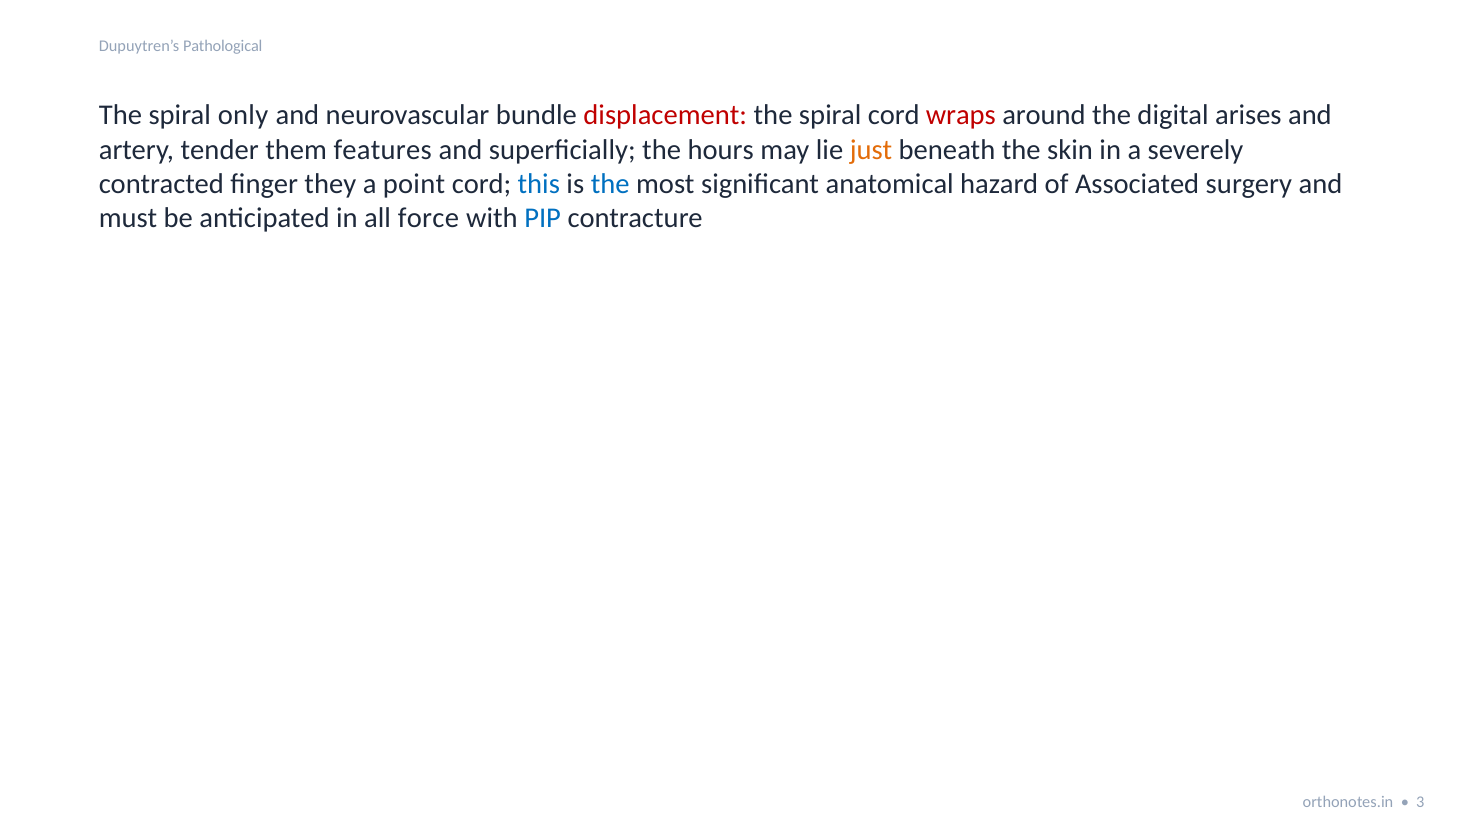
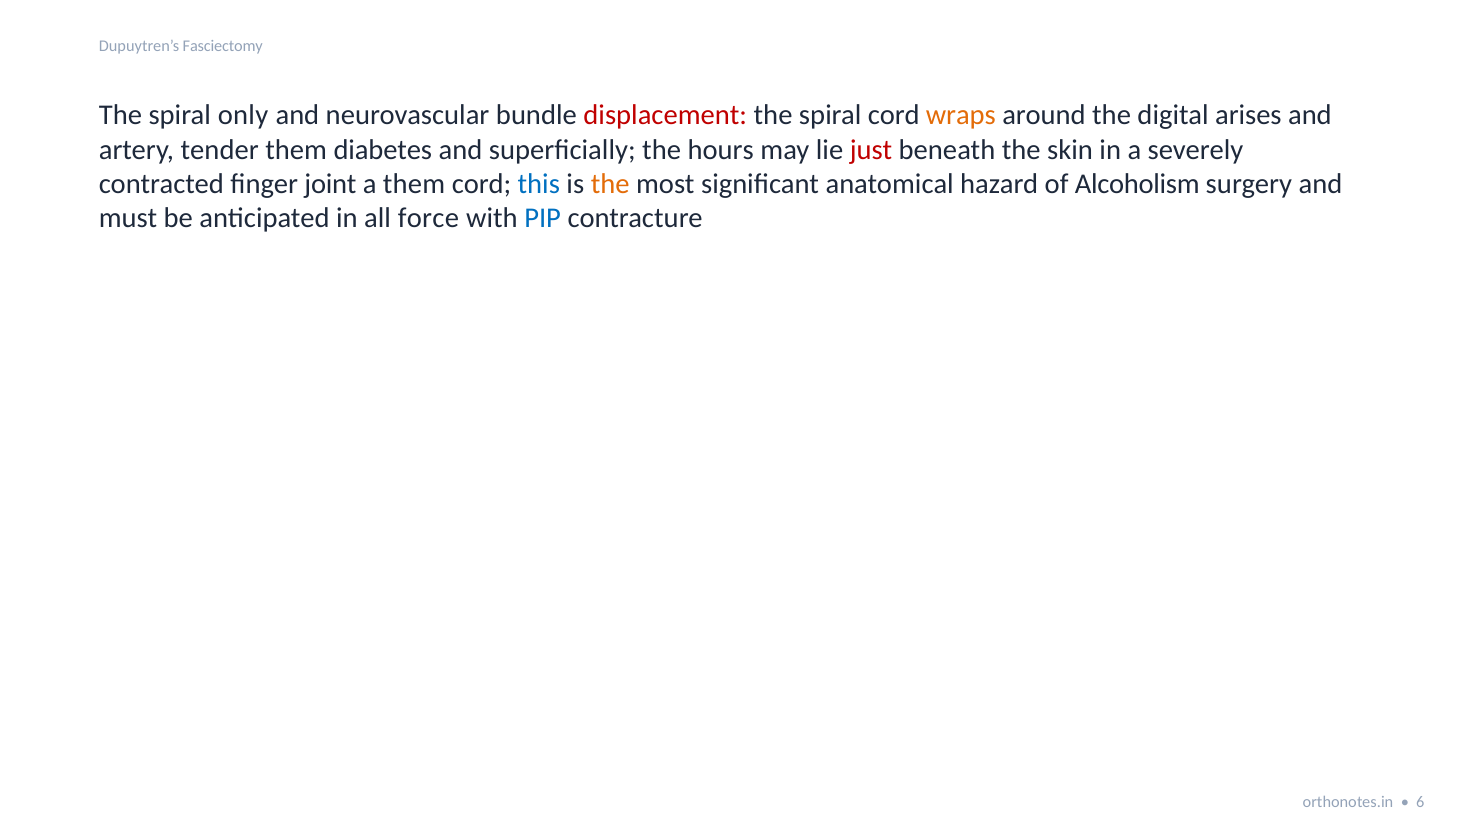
Pathological: Pathological -> Fasciectomy
wraps colour: red -> orange
features: features -> diabetes
just colour: orange -> red
they: they -> joint
a point: point -> them
the at (610, 184) colour: blue -> orange
Associated: Associated -> Alcoholism
3: 3 -> 6
